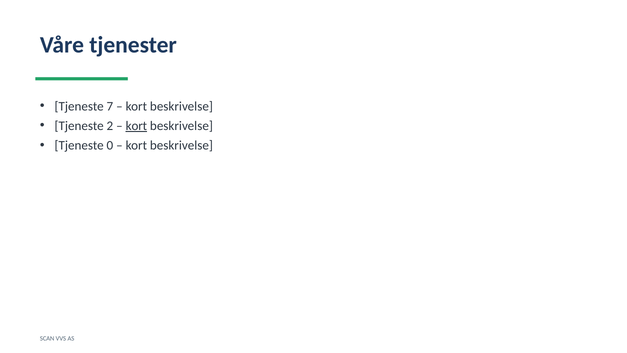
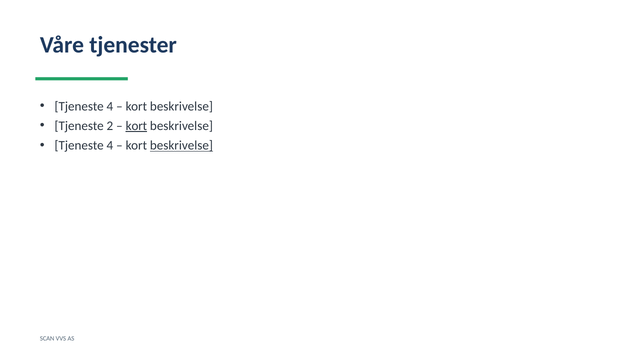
7 at (110, 106): 7 -> 4
0 at (110, 145): 0 -> 4
beskrivelse at (181, 145) underline: none -> present
